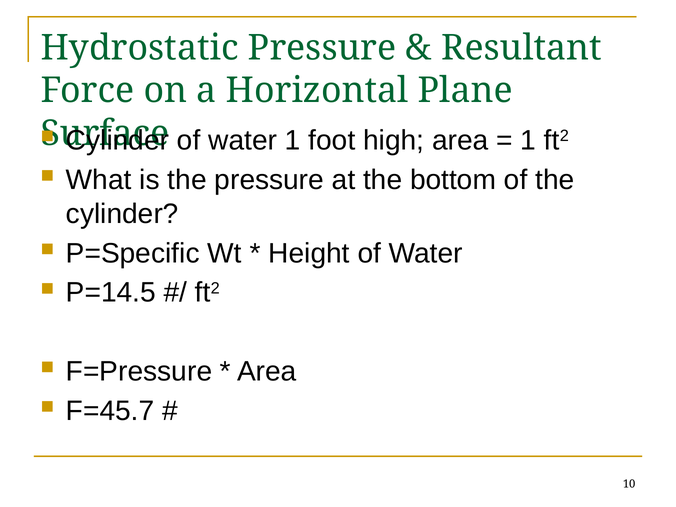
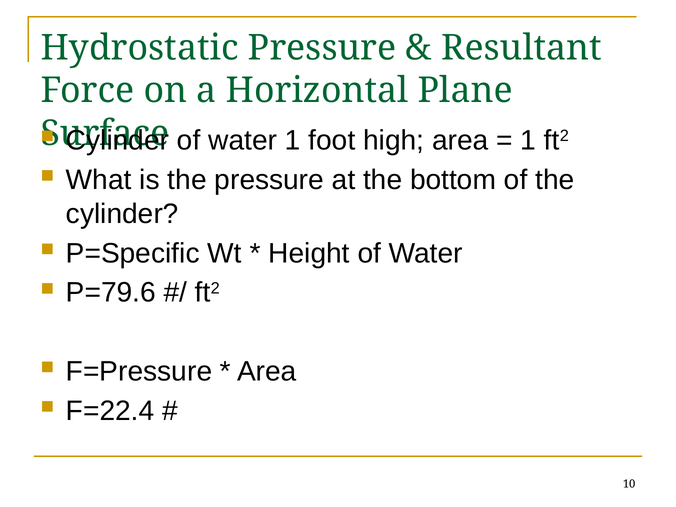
P=14.5: P=14.5 -> P=79.6
F=45.7: F=45.7 -> F=22.4
